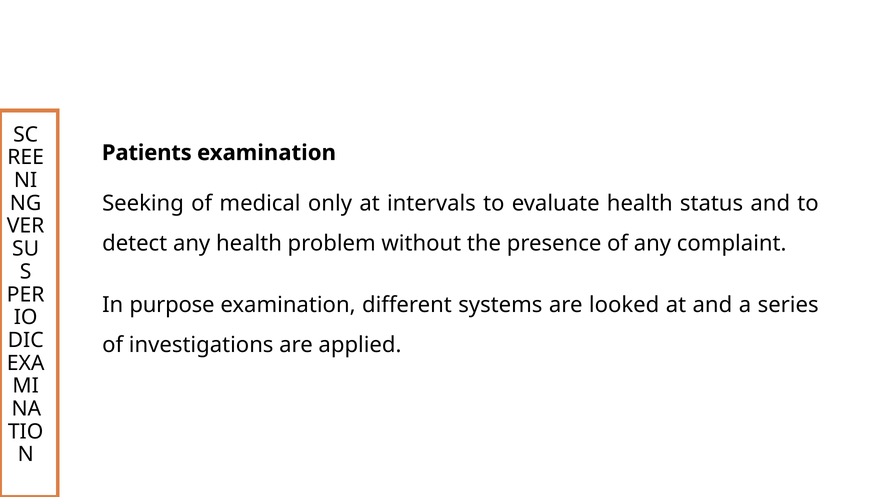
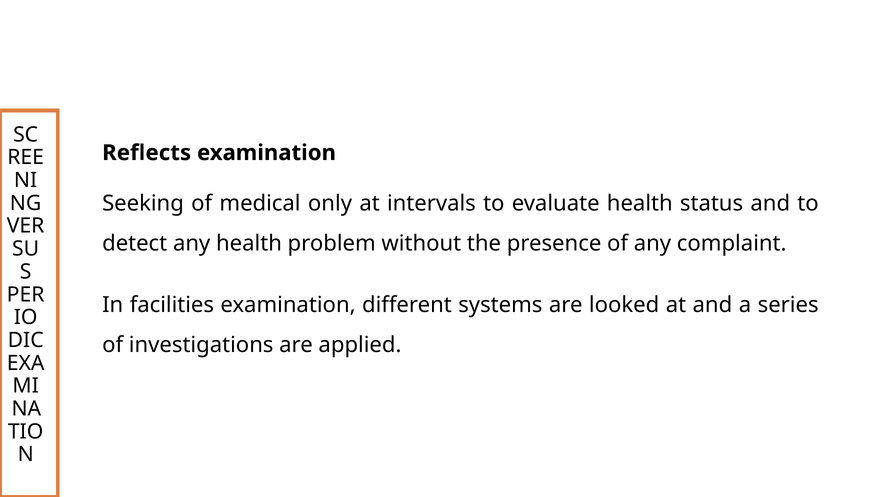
Patients: Patients -> Reflects
purpose: purpose -> facilities
